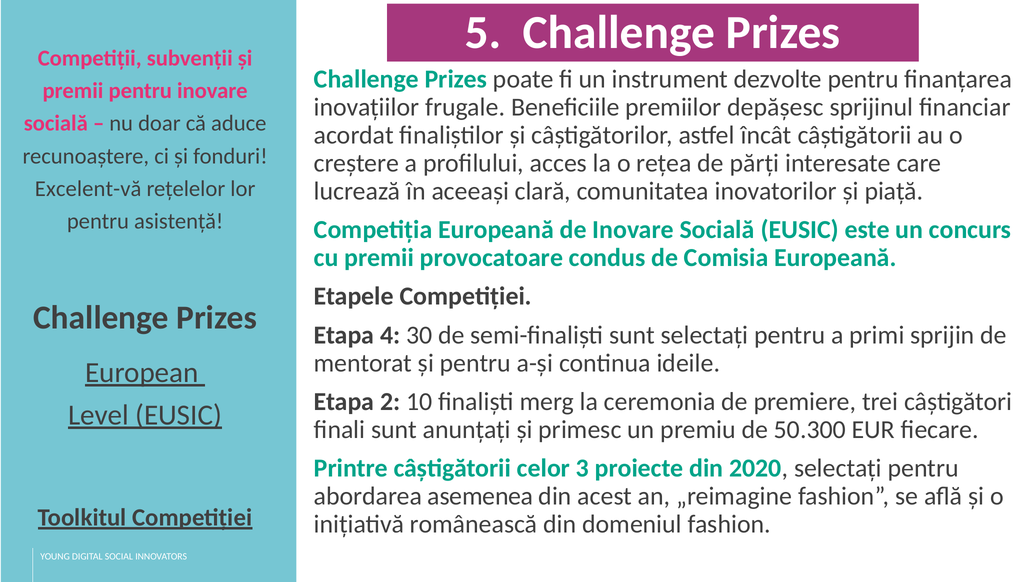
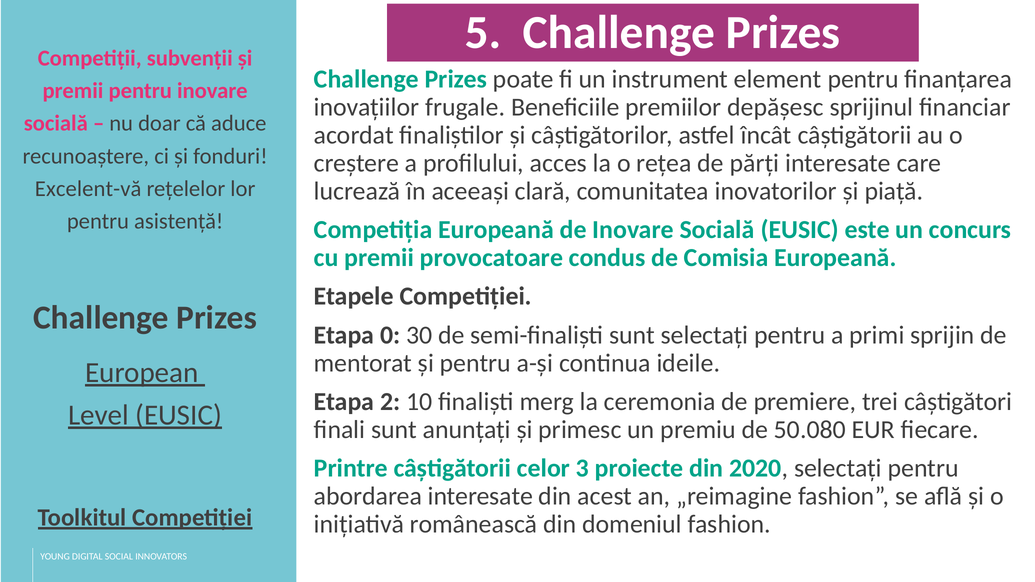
dezvolte: dezvolte -> element
4: 4 -> 0
50.300: 50.300 -> 50.080
abordarea asemenea: asemenea -> interesate
